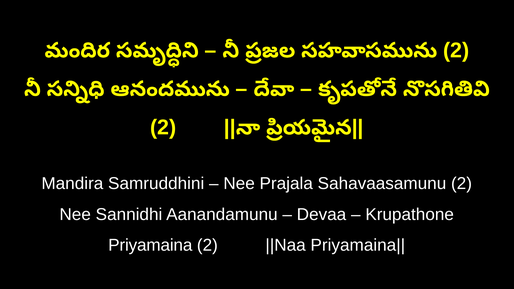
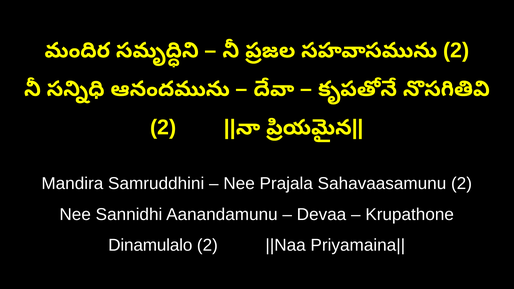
Priyamaina: Priyamaina -> Dinamulalo
